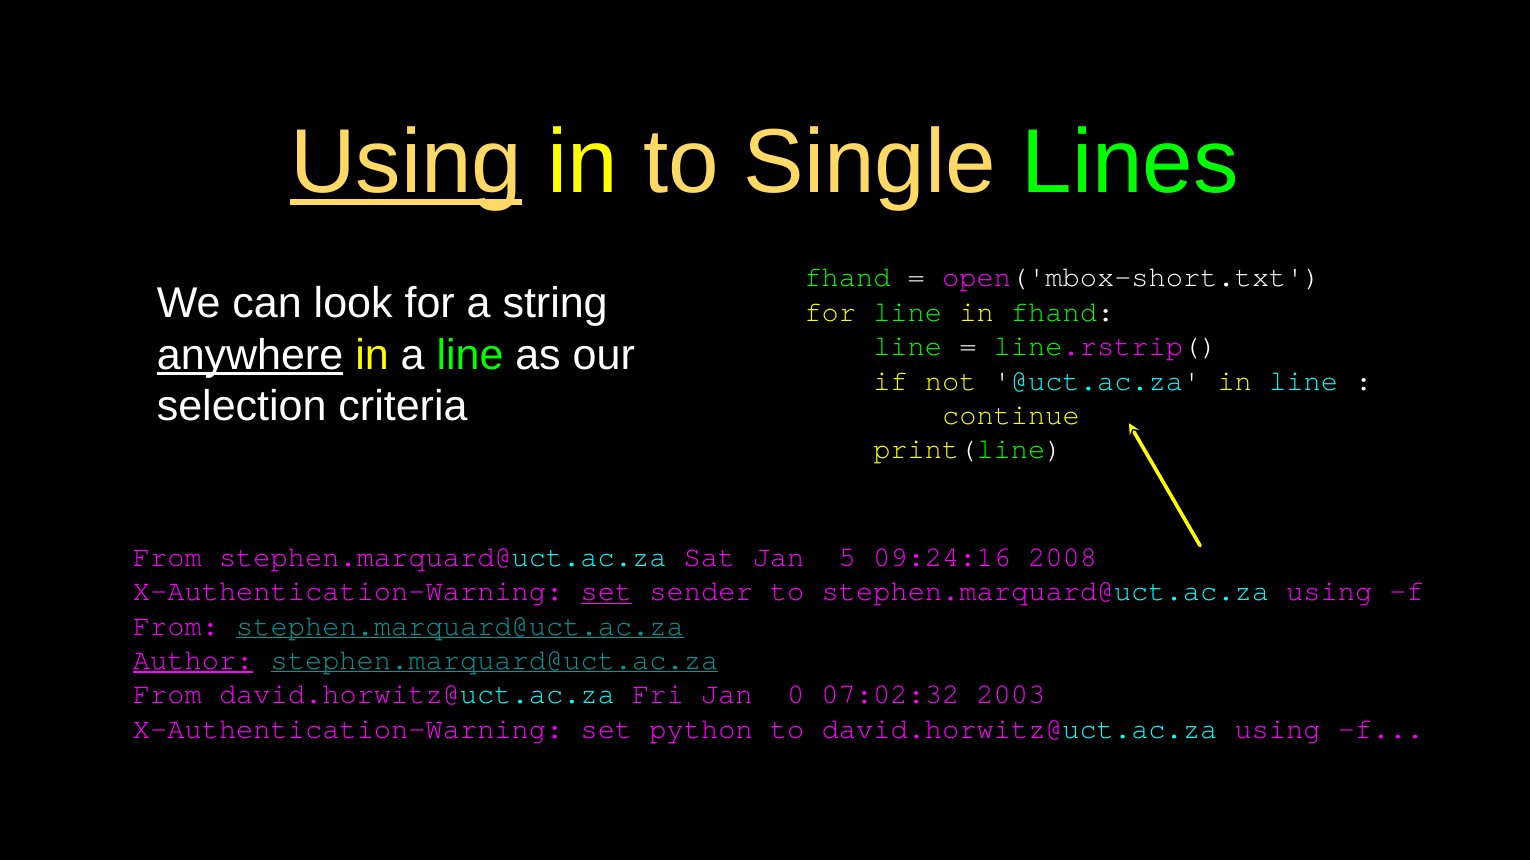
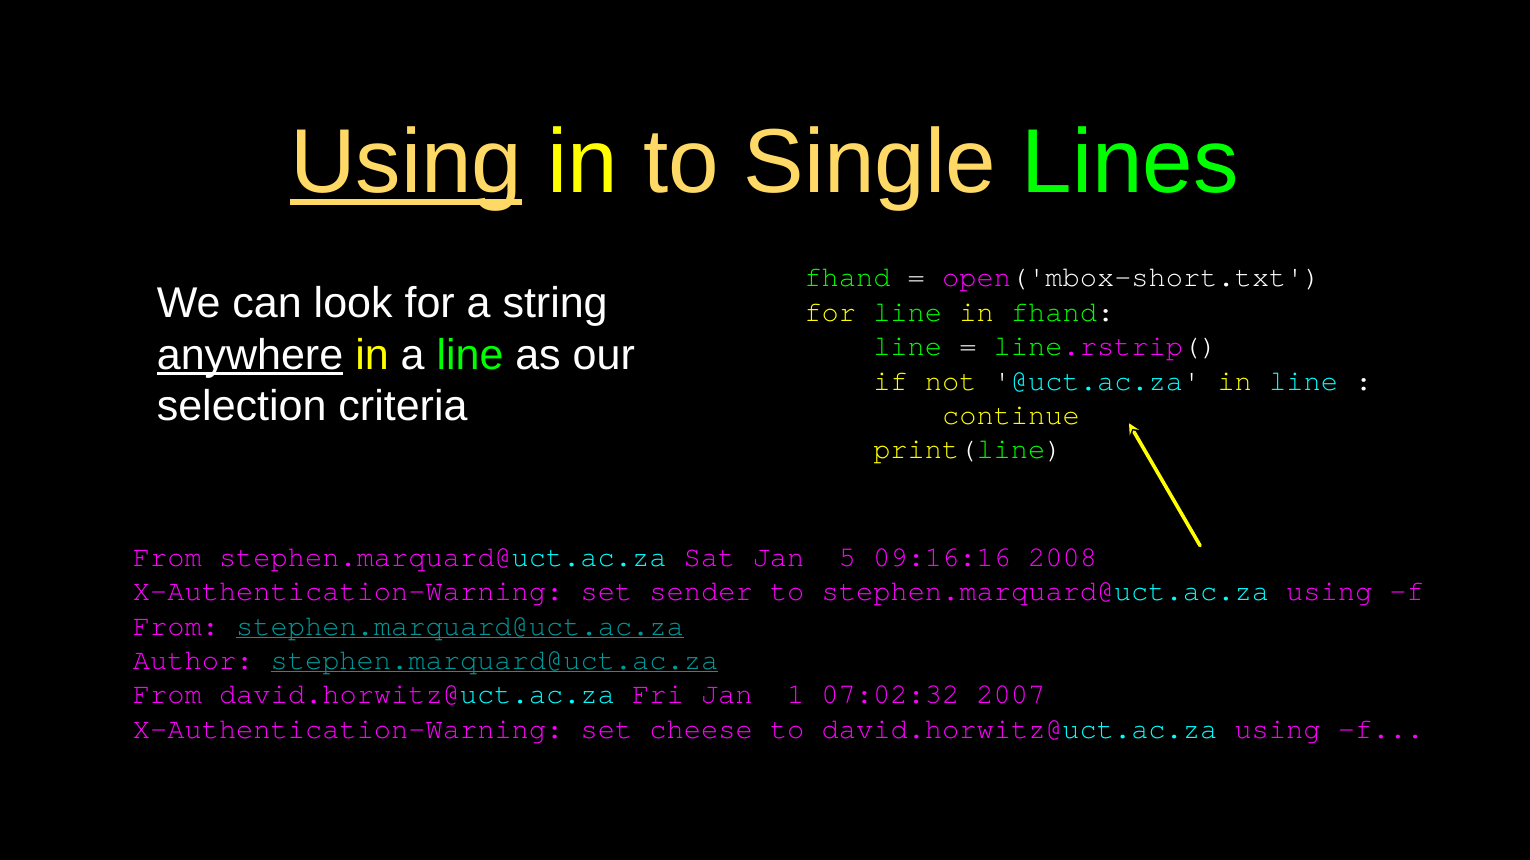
09:24:16: 09:24:16 -> 09:16:16
set at (606, 592) underline: present -> none
Author underline: present -> none
0: 0 -> 1
2003: 2003 -> 2007
python: python -> cheese
